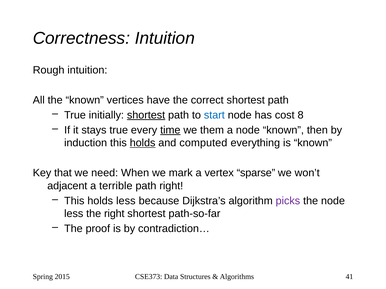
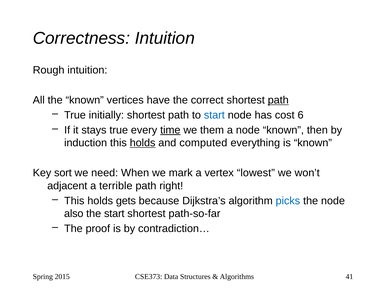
path at (278, 100) underline: none -> present
shortest at (146, 115) underline: present -> none
8: 8 -> 6
that: that -> sort
sparse: sparse -> lowest
holds less: less -> gets
picks colour: purple -> blue
less at (74, 214): less -> also
the right: right -> start
